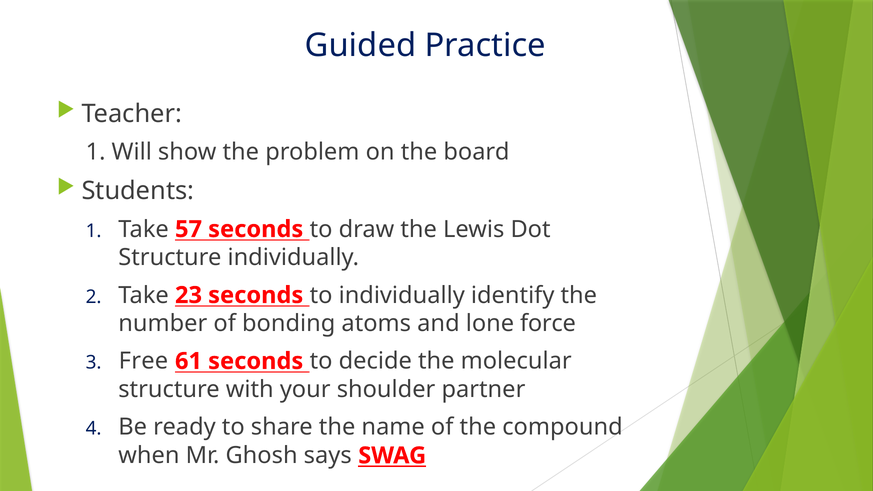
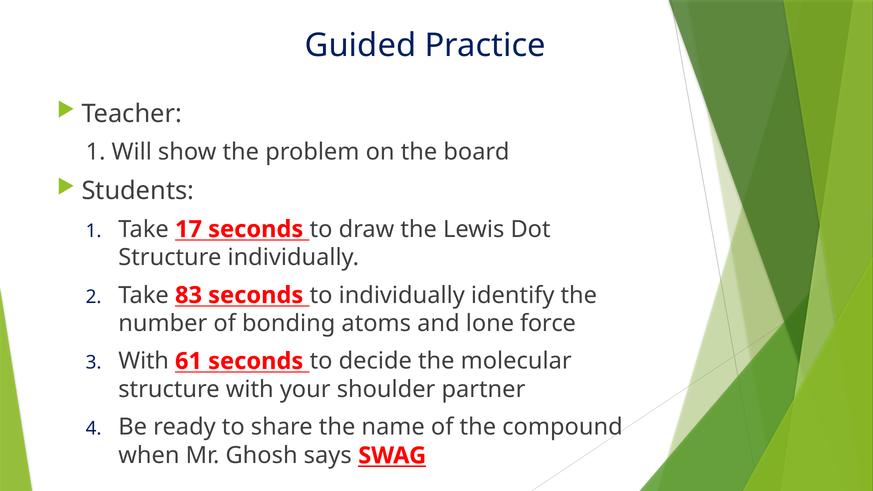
57: 57 -> 17
23: 23 -> 83
Free at (143, 361): Free -> With
